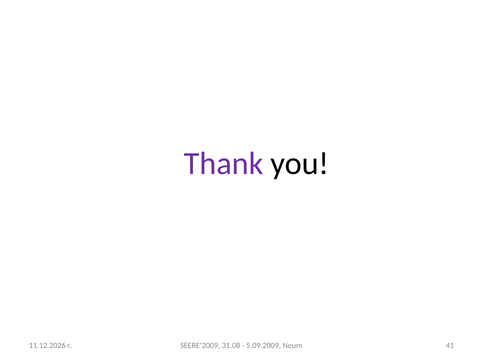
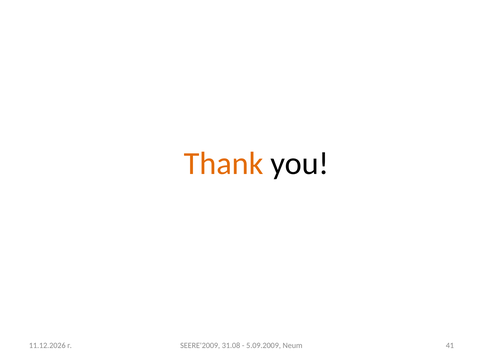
Thank colour: purple -> orange
